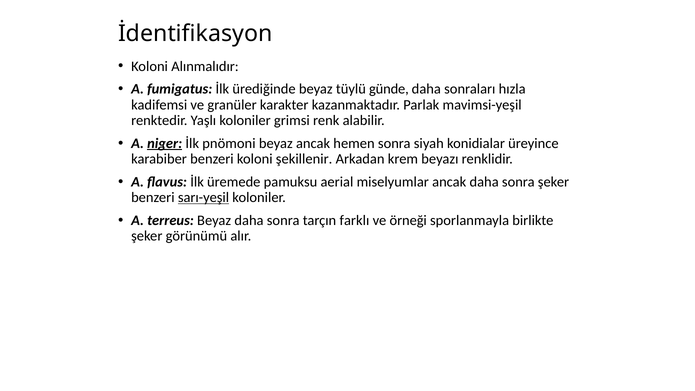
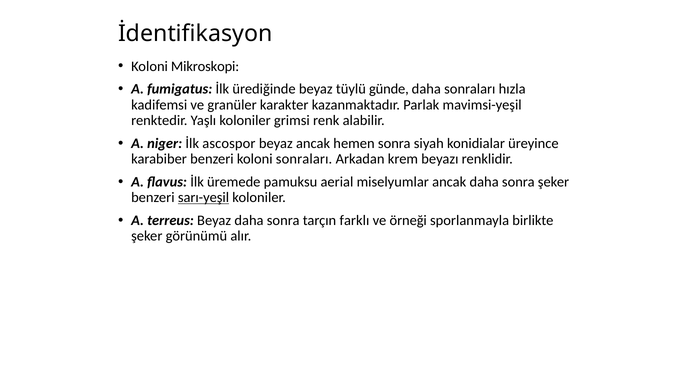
Alınmalıdır: Alınmalıdır -> Mikroskopi
niger underline: present -> none
pnömoni: pnömoni -> ascospor
koloni şekillenir: şekillenir -> sonraları
